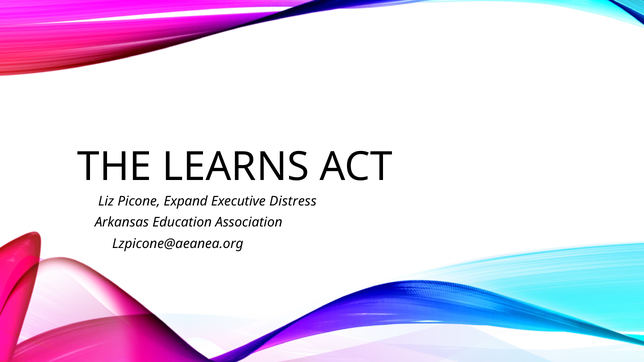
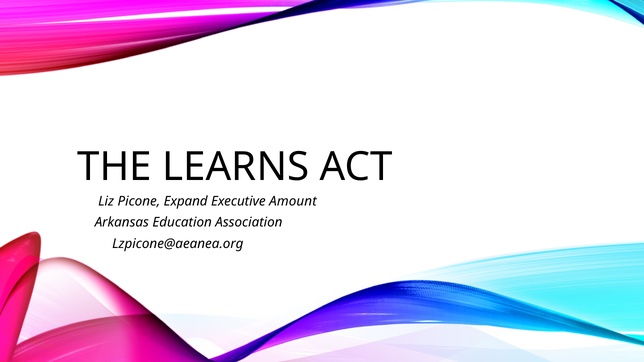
Distress: Distress -> Amount
